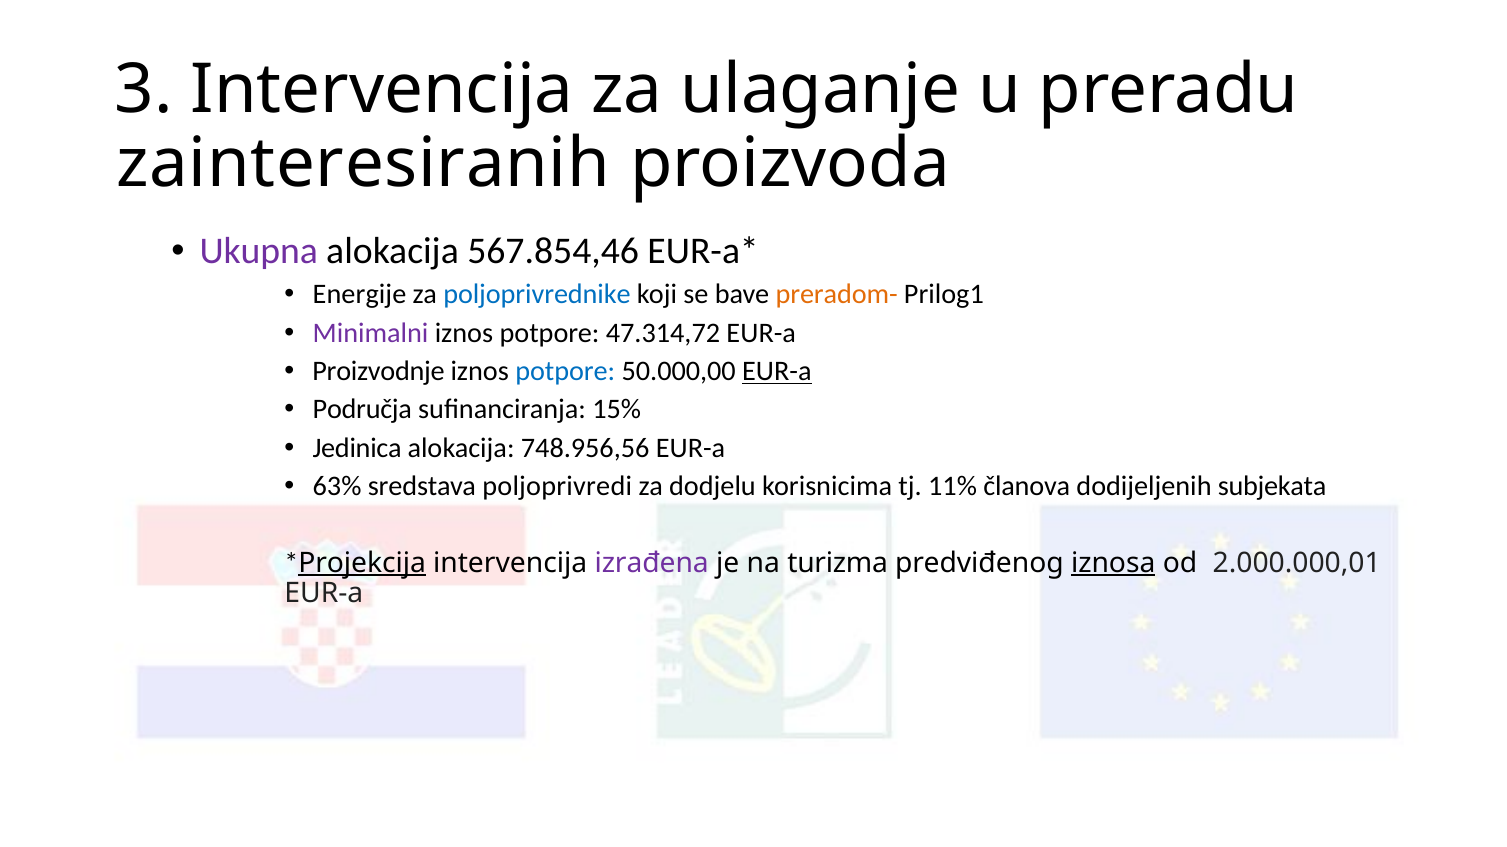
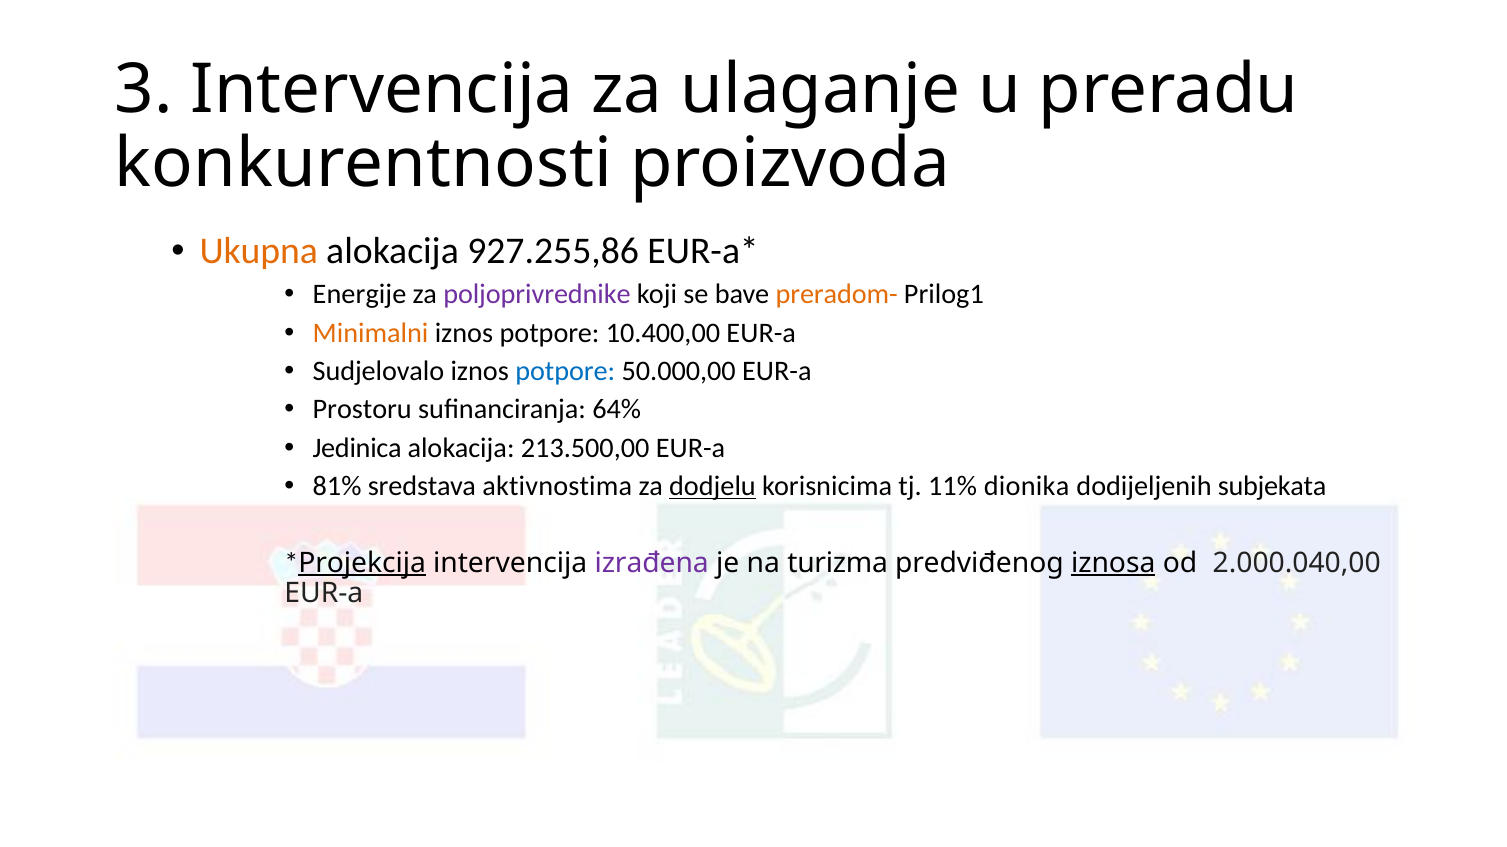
zainteresiranih: zainteresiranih -> konkurentnosti
Ukupna colour: purple -> orange
567.854,46: 567.854,46 -> 927.255,86
poljoprivrednike colour: blue -> purple
Minimalni colour: purple -> orange
47.314,72: 47.314,72 -> 10.400,00
Proizvodnje: Proizvodnje -> Sudjelovalo
EUR-a at (777, 372) underline: present -> none
Područja: Područja -> Prostoru
15%: 15% -> 64%
748.956,56: 748.956,56 -> 213.500,00
63%: 63% -> 81%
poljoprivredi: poljoprivredi -> aktivnostima
dodjelu underline: none -> present
članova: članova -> dionika
2.000.000,01: 2.000.000,01 -> 2.000.040,00
